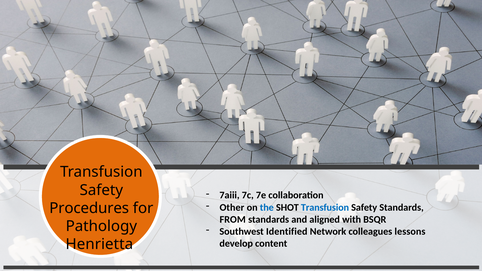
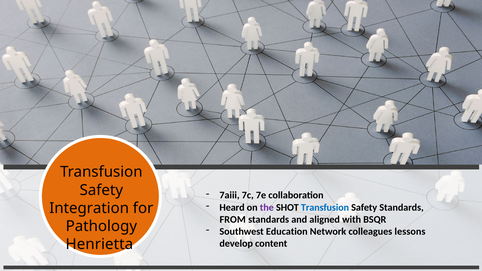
Other: Other -> Heard
the colour: blue -> purple
Procedures: Procedures -> Integration
Identified: Identified -> Education
